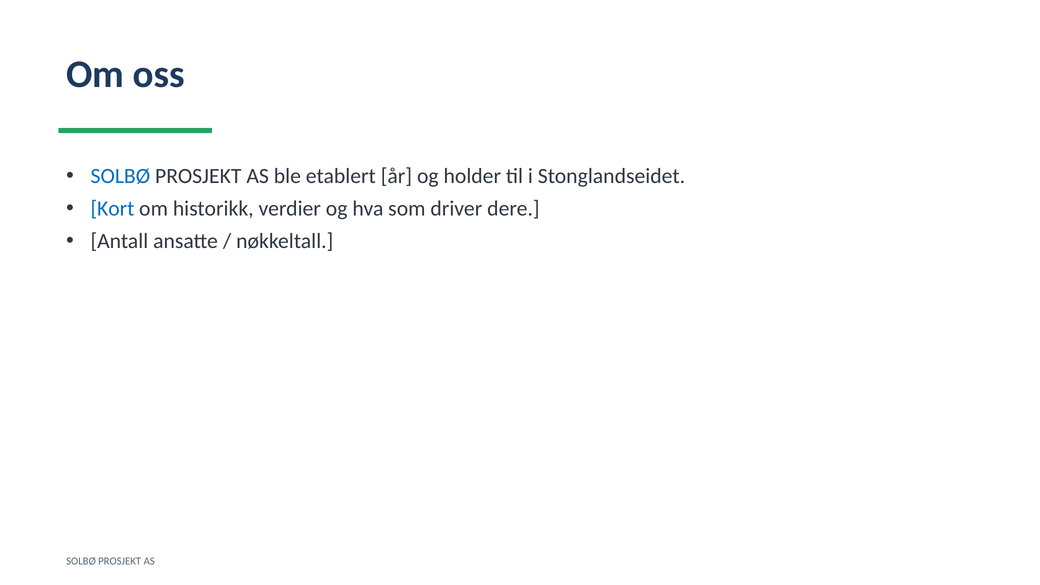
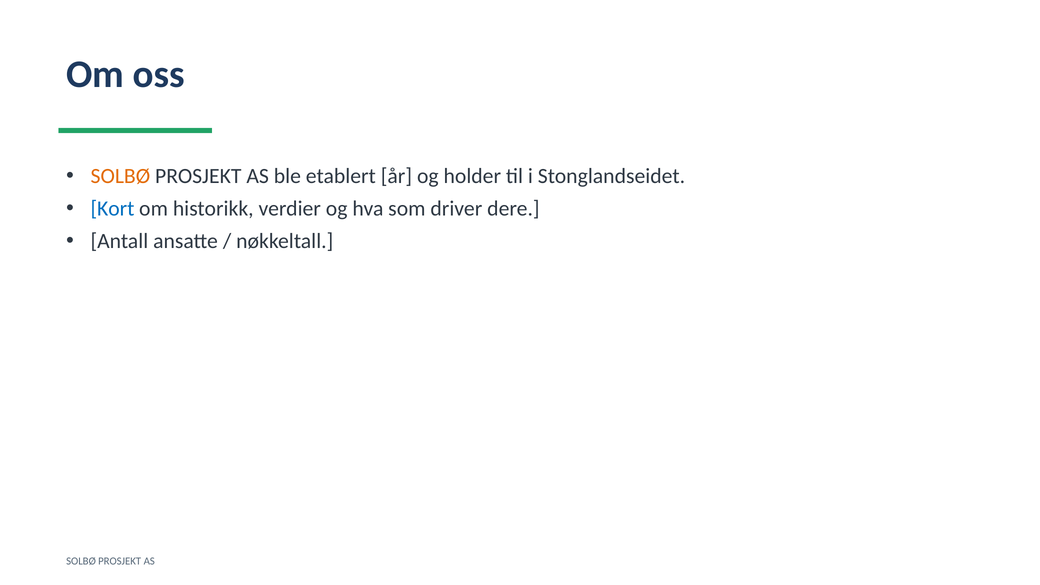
SOLBØ at (120, 176) colour: blue -> orange
